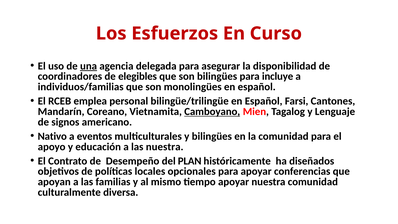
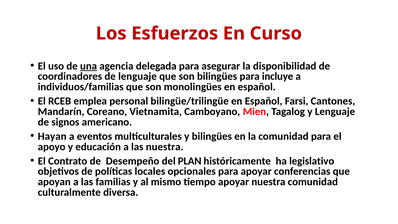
de elegibles: elegibles -> lenguaje
Camboyano underline: present -> none
Nativo: Nativo -> Hayan
diseñados: diseñados -> legislativo
